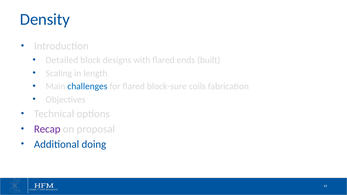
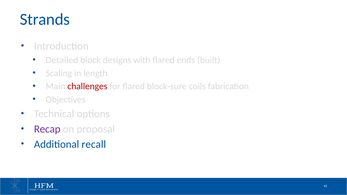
Density: Density -> Strands
challenges colour: blue -> red
doing: doing -> recall
